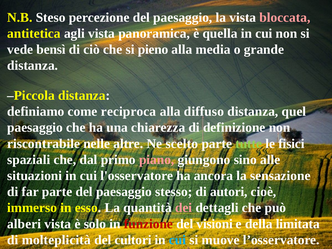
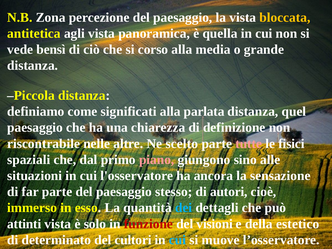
Steso: Steso -> Zona
bloccata colour: pink -> yellow
pieno: pieno -> corso
reciproca: reciproca -> significati
diffuso: diffuso -> parlata
tutte colour: light green -> pink
dei colour: pink -> light blue
alberi: alberi -> attinti
limitata: limitata -> estetico
molteplicità: molteplicità -> determinato
